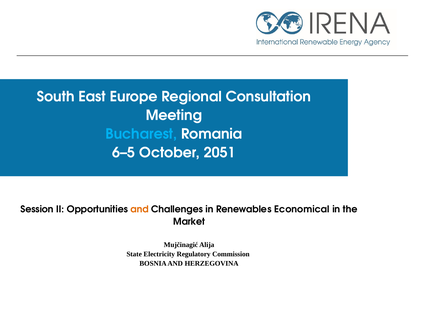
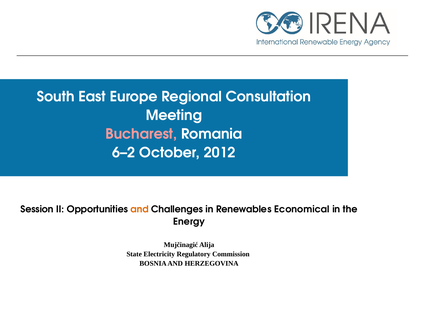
Bucharest colour: light blue -> pink
6–5: 6–5 -> 6–2
2051: 2051 -> 2012
Market: Market -> Energy
